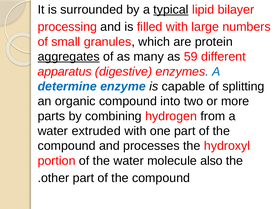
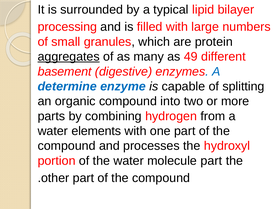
typical underline: present -> none
59: 59 -> 49
apparatus: apparatus -> basement
extruded: extruded -> elements
molecule also: also -> part
